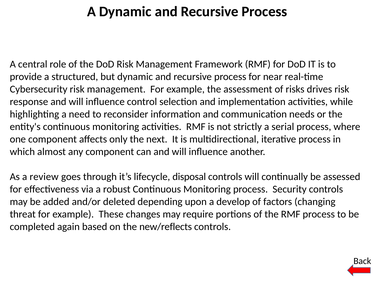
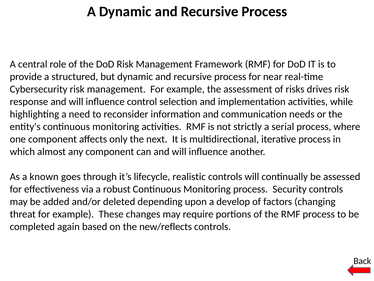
review: review -> known
disposal: disposal -> realistic
